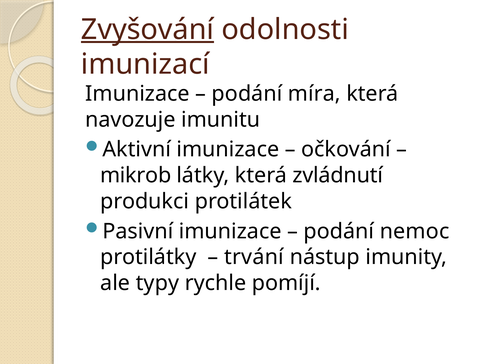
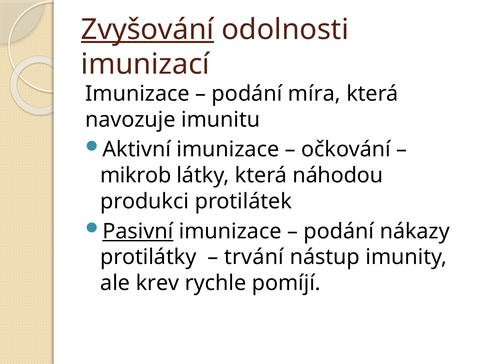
zvládnutí: zvládnutí -> náhodou
Pasivní underline: none -> present
nemoc: nemoc -> nákazy
typy: typy -> krev
